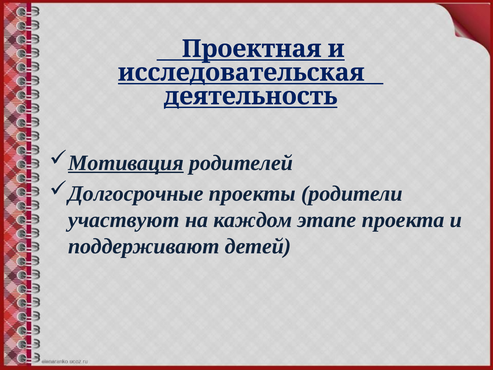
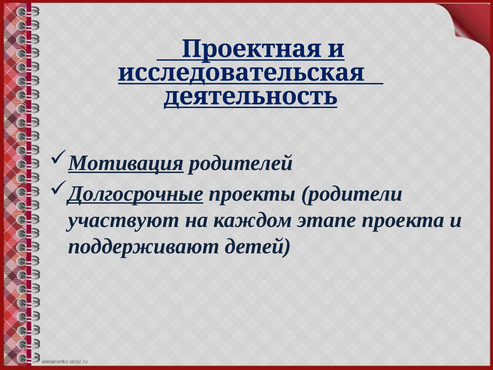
Долгосрочные underline: none -> present
